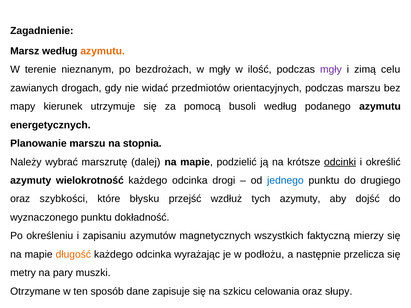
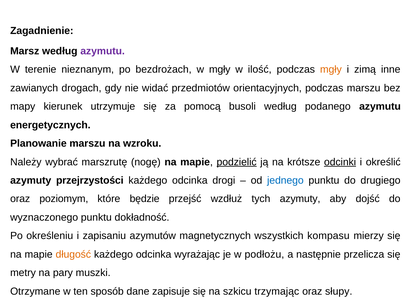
azymutu at (103, 51) colour: orange -> purple
mgły at (331, 70) colour: purple -> orange
celu: celu -> inne
stopnia: stopnia -> wzroku
dalej: dalej -> nogę
podzielić underline: none -> present
wielokrotność: wielokrotność -> przejrzystości
szybkości: szybkości -> poziomym
błysku: błysku -> będzie
faktyczną: faktyczną -> kompasu
celowania: celowania -> trzymając
